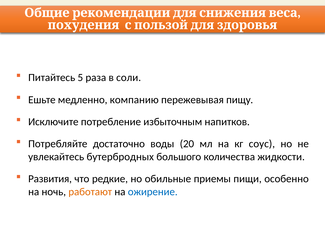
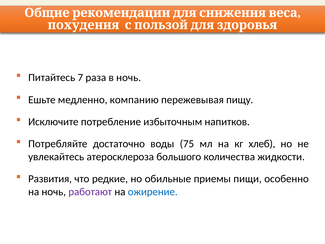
5: 5 -> 7
в соли: соли -> ночь
20: 20 -> 75
соус: соус -> хлеб
бутербродных: бутербродных -> атеросклероза
работают colour: orange -> purple
